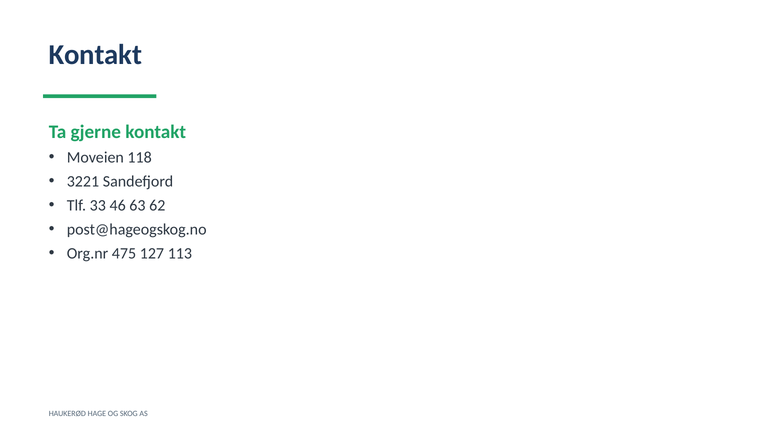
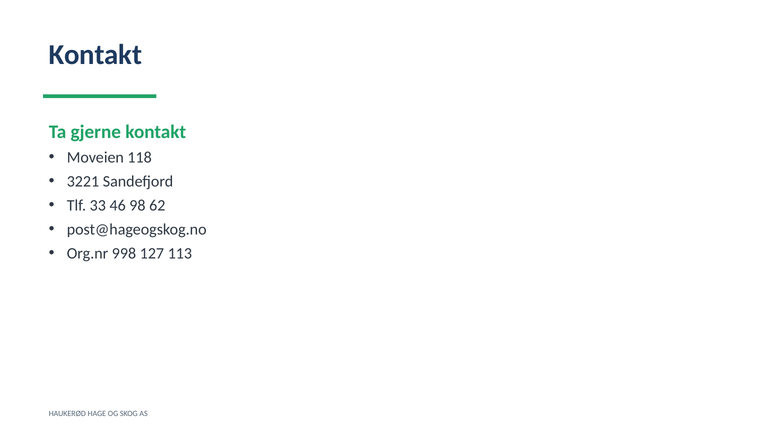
63: 63 -> 98
475: 475 -> 998
